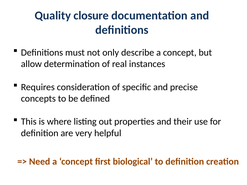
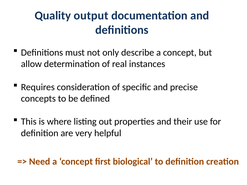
closure: closure -> output
